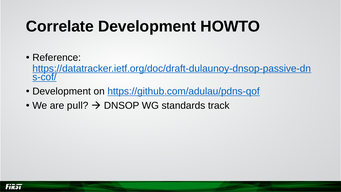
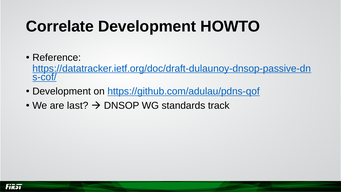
pull: pull -> last
